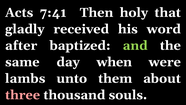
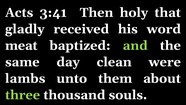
7:41: 7:41 -> 3:41
after: after -> meat
when: when -> clean
three colour: pink -> light green
